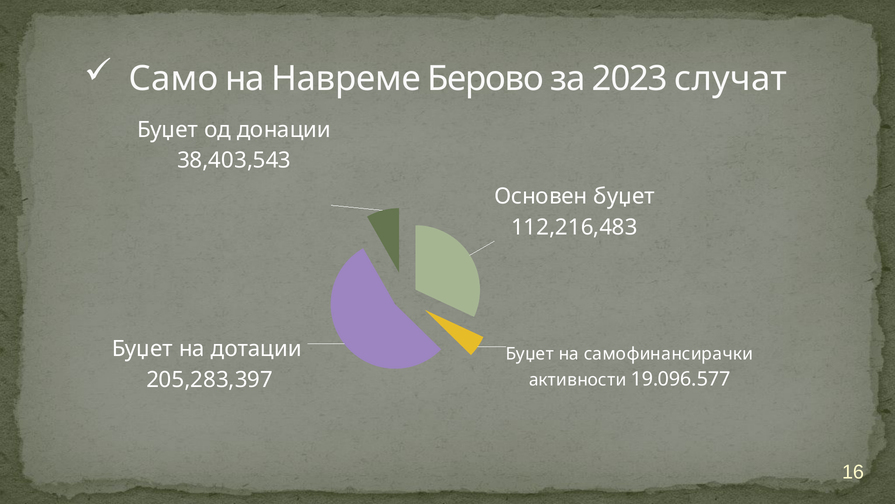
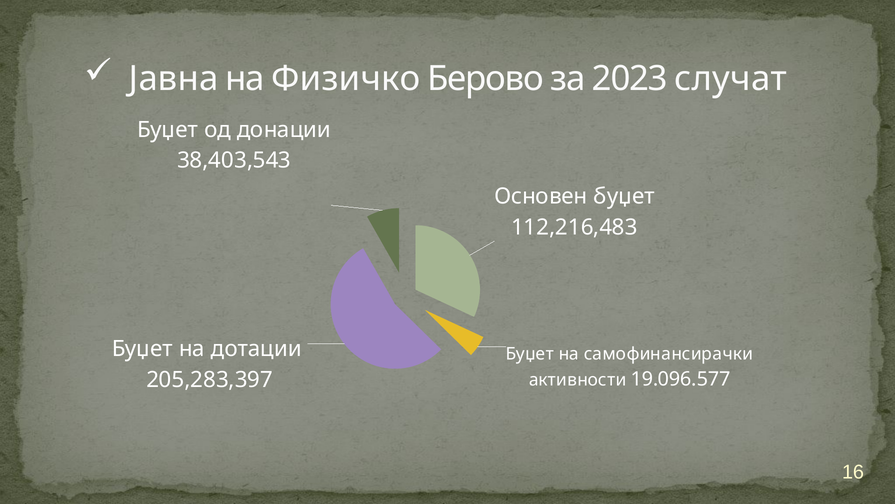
Само: Само -> Јавна
Навреме: Навреме -> Физичко
